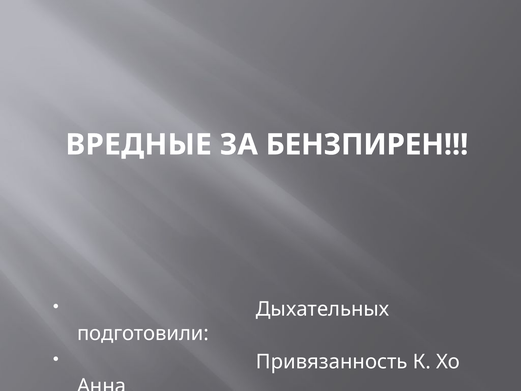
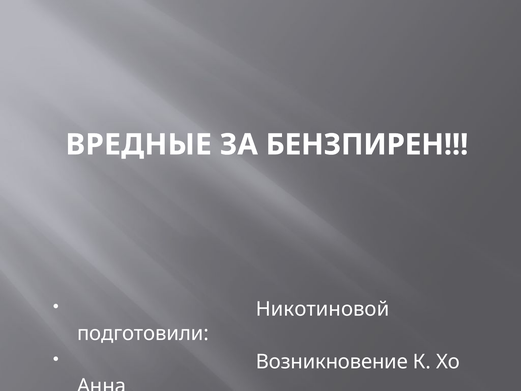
Дыхательных: Дыхательных -> Никотиновой
Привязанность: Привязанность -> Возникновение
